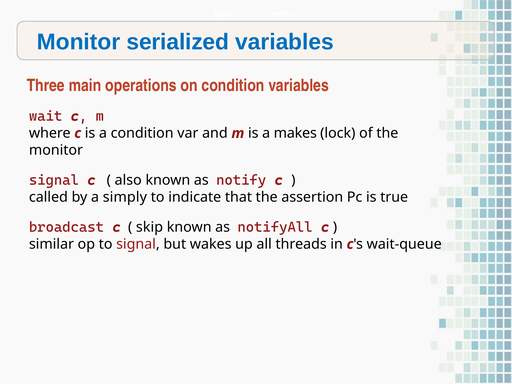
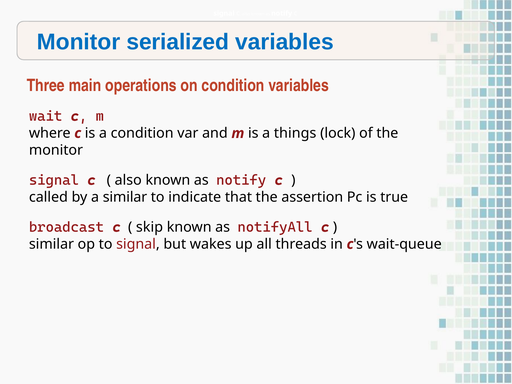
makes: makes -> things
a simply: simply -> similar
